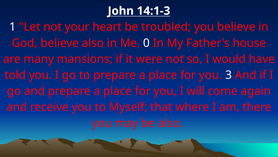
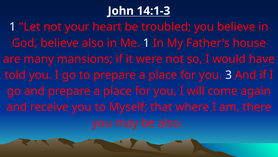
Me 0: 0 -> 1
